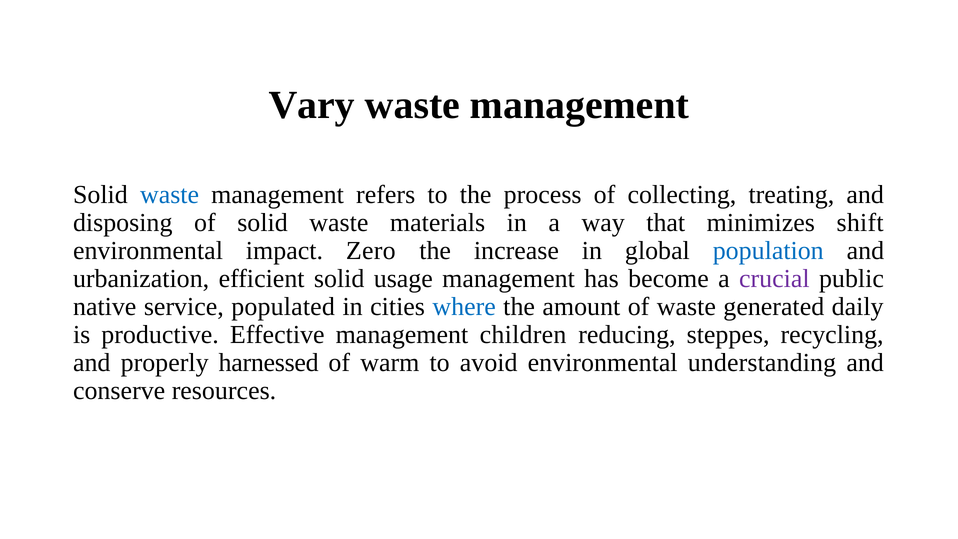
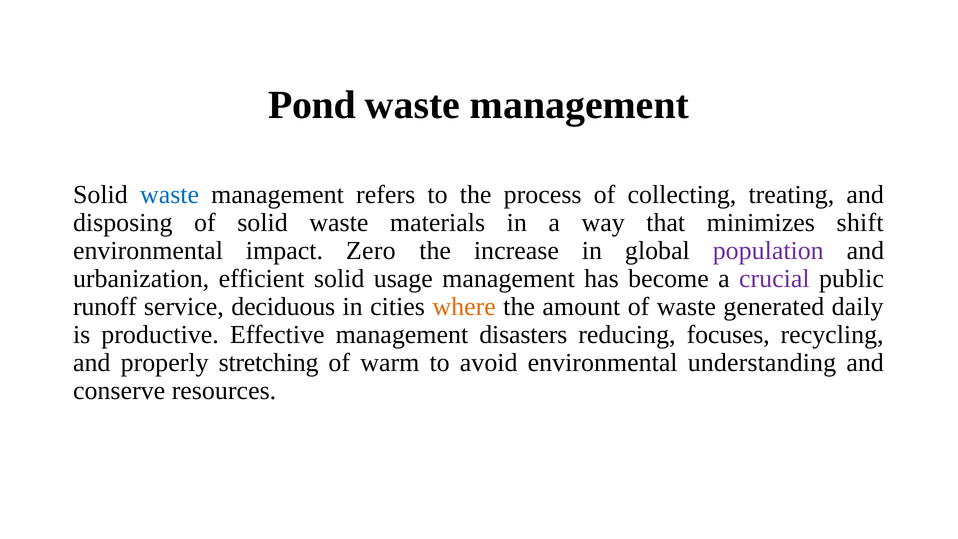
Vary: Vary -> Pond
population colour: blue -> purple
native: native -> runoff
populated: populated -> deciduous
where colour: blue -> orange
children: children -> disasters
steppes: steppes -> focuses
harnessed: harnessed -> stretching
